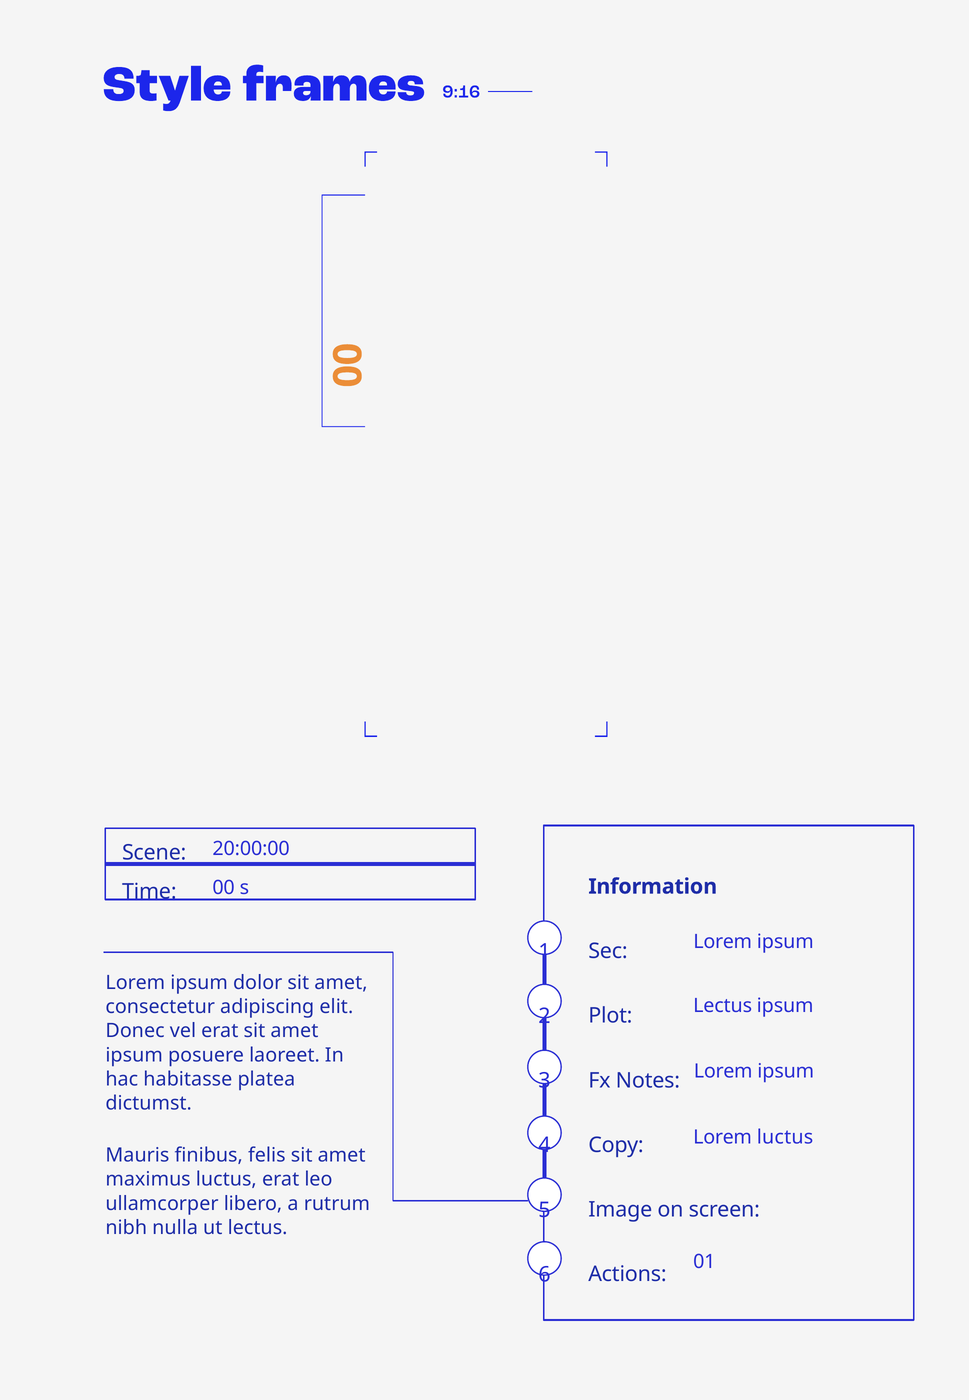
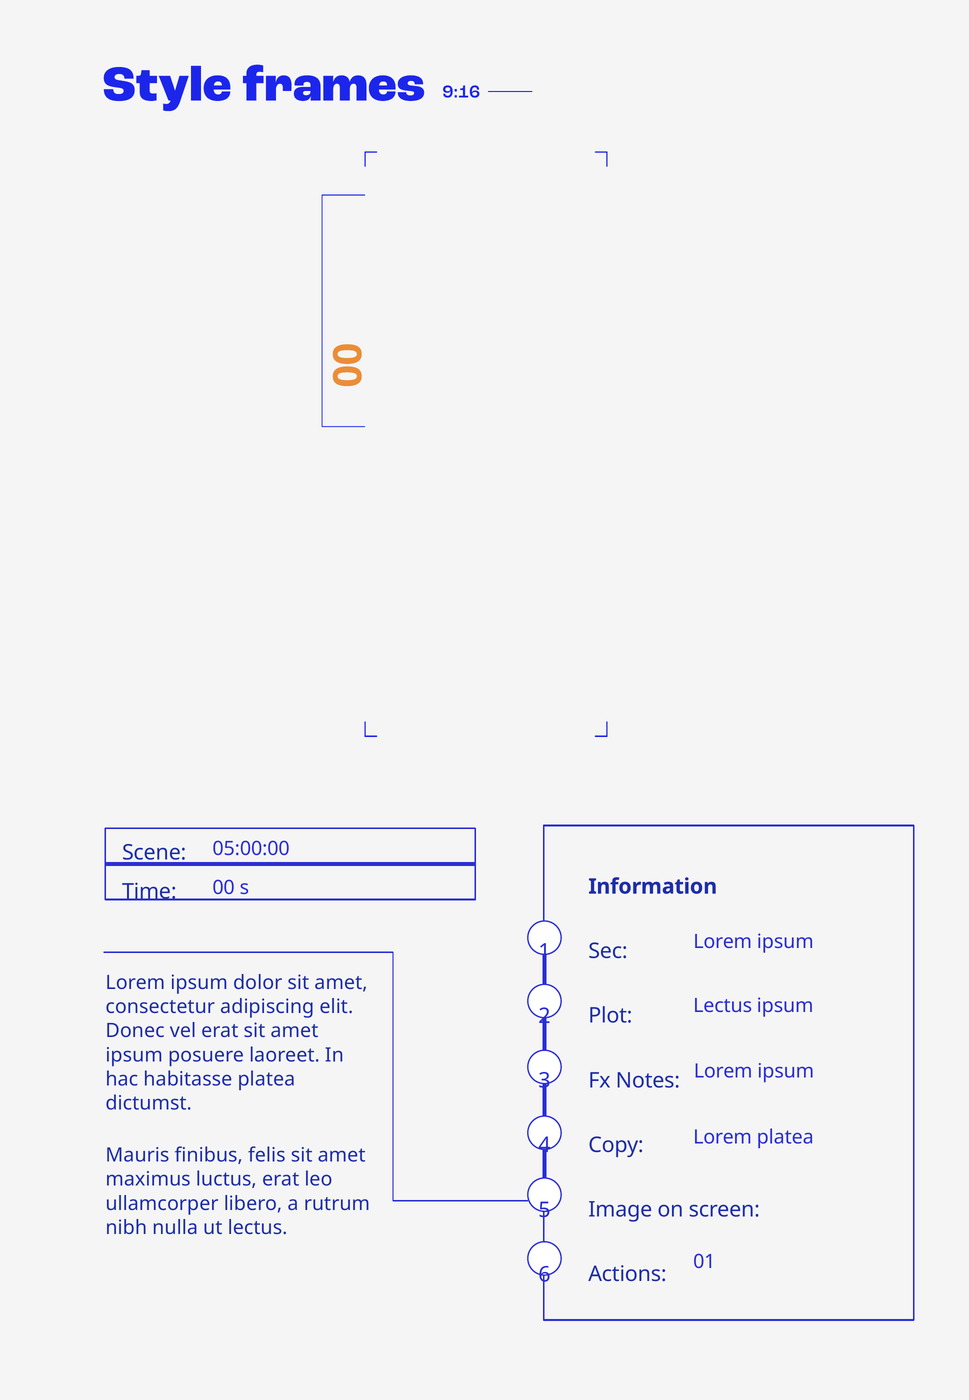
20:00:00: 20:00:00 -> 05:00:00
Lorem luctus: luctus -> platea
